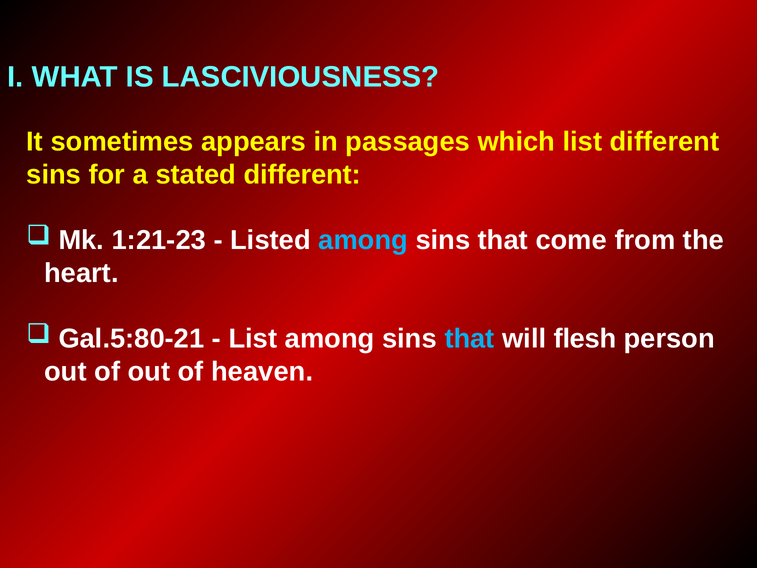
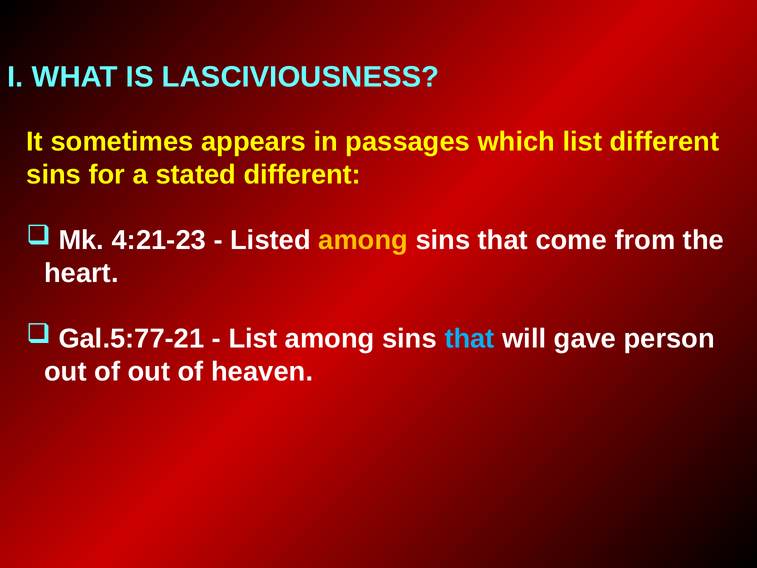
1:21-23: 1:21-23 -> 4:21-23
among at (363, 240) colour: light blue -> yellow
Gal.5:80-21: Gal.5:80-21 -> Gal.5:77-21
flesh: flesh -> gave
